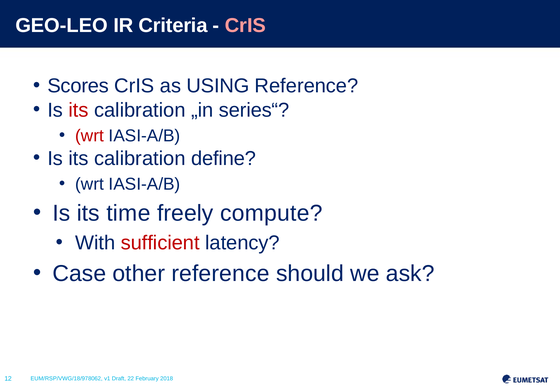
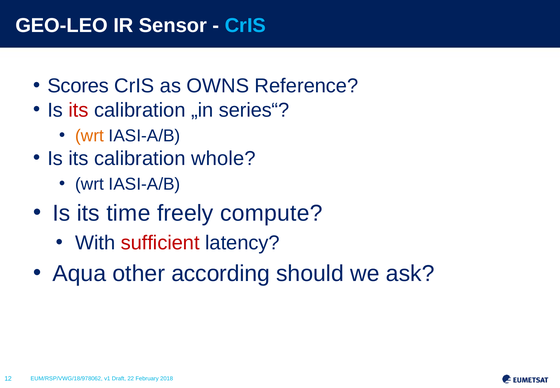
Criteria: Criteria -> Sensor
CrIS at (245, 26) colour: pink -> light blue
USING: USING -> OWNS
wrt at (90, 136) colour: red -> orange
define: define -> whole
Case: Case -> Aqua
other reference: reference -> according
